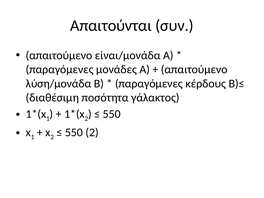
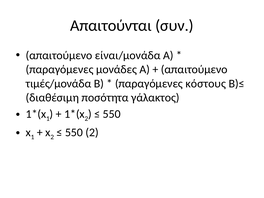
λύση/μονάδα: λύση/μονάδα -> τιμές/μονάδα
κέρδους: κέρδους -> κόστους
